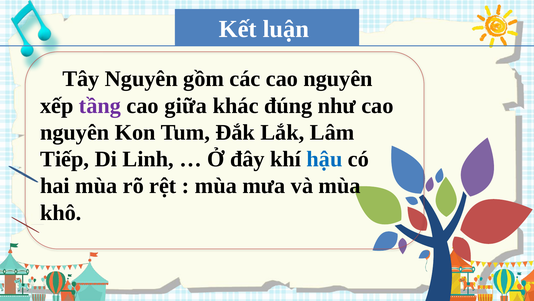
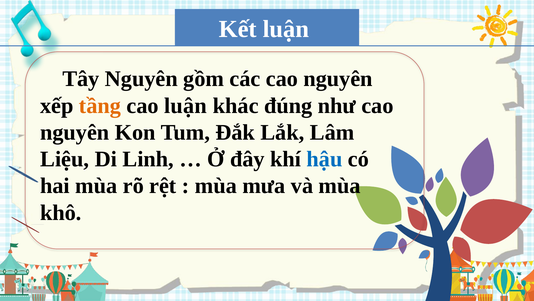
tầng colour: purple -> orange
cao giữa: giữa -> luận
Tiếp: Tiếp -> Liệu
